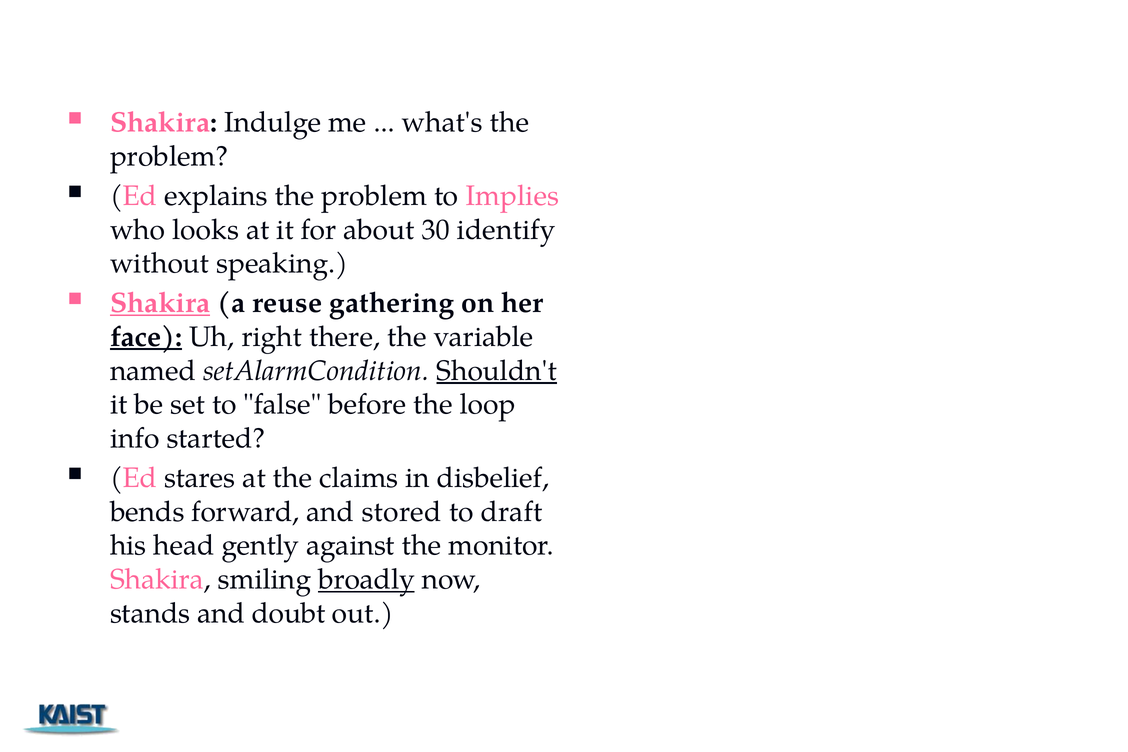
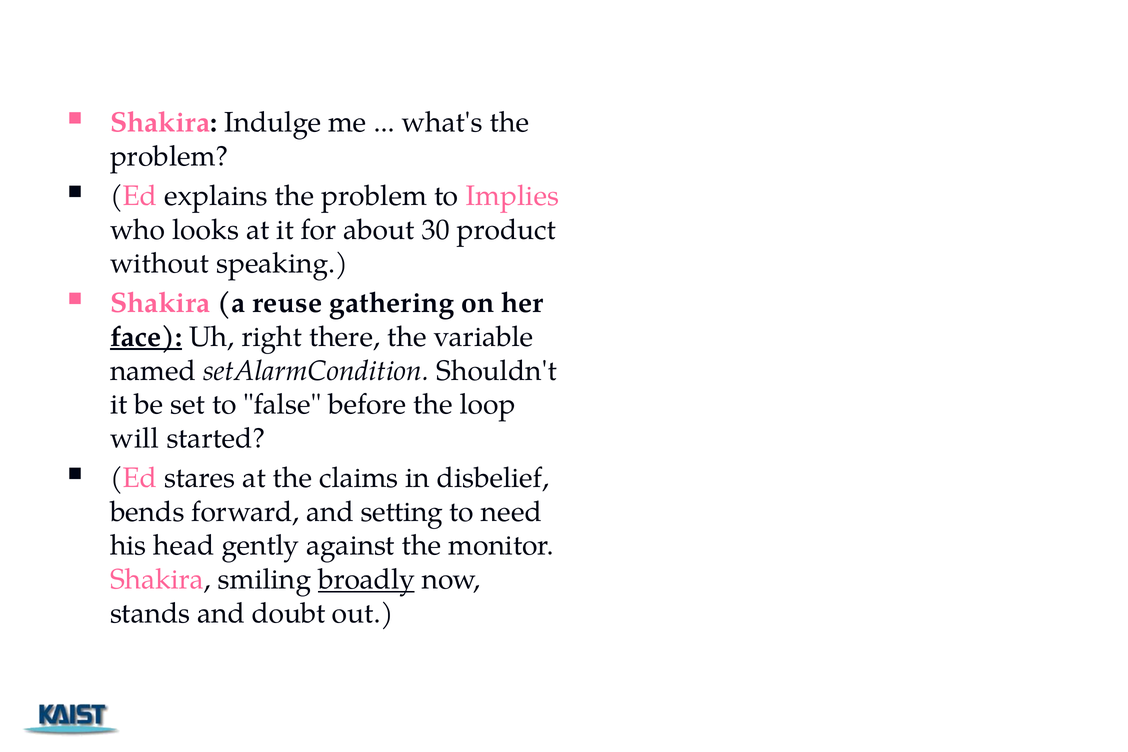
identify: identify -> product
Shakira at (160, 303) underline: present -> none
Shouldn't underline: present -> none
info: info -> will
stored: stored -> setting
draft: draft -> need
